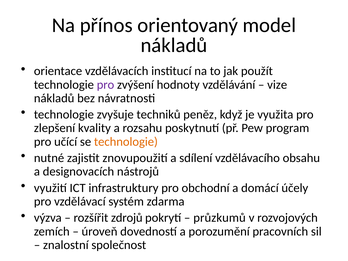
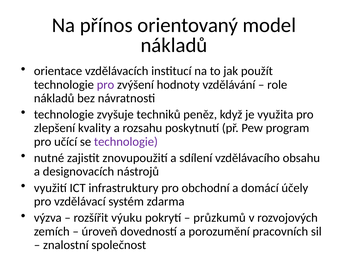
vize: vize -> role
technologie at (126, 142) colour: orange -> purple
zdrojů: zdrojů -> výuku
